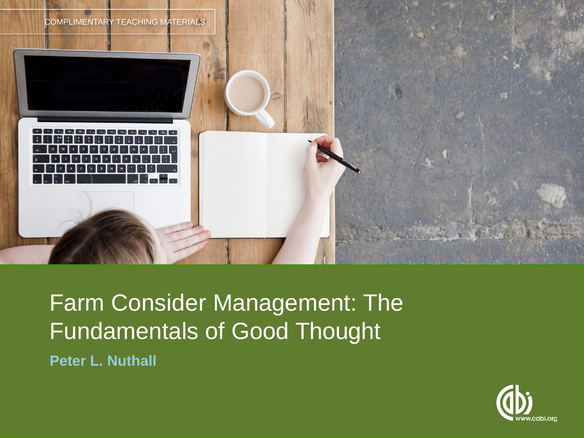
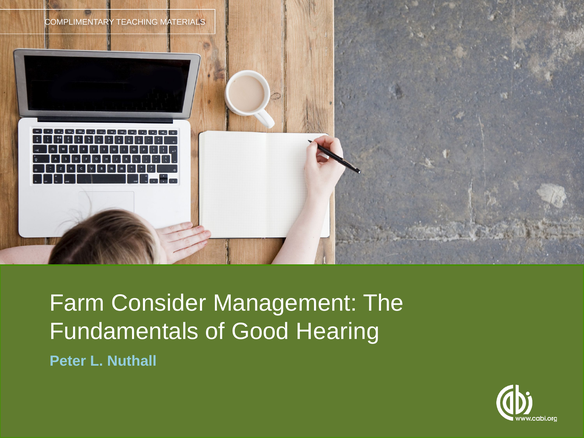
Thought: Thought -> Hearing
